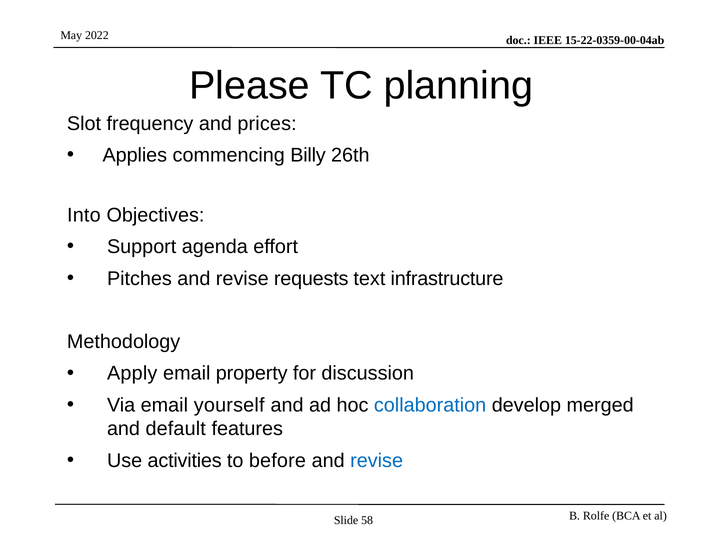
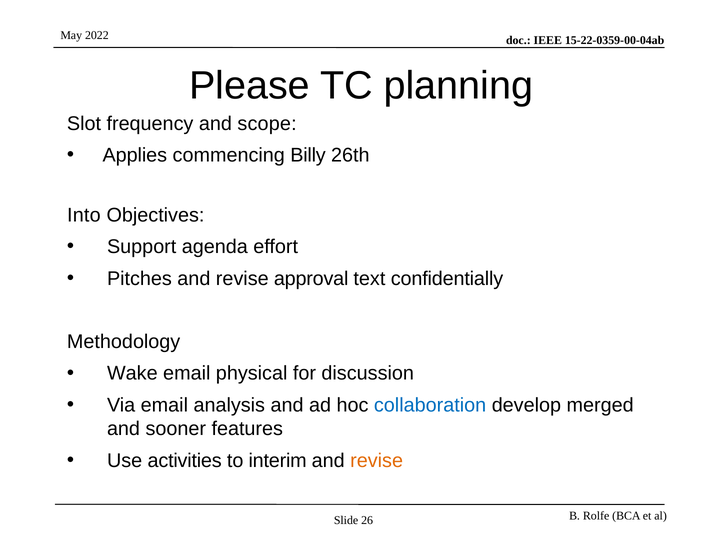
prices: prices -> scope
requests: requests -> approval
infrastructure: infrastructure -> confidentially
Apply: Apply -> Wake
property: property -> physical
yourself: yourself -> analysis
default: default -> sooner
before: before -> interim
revise at (377, 461) colour: blue -> orange
58: 58 -> 26
